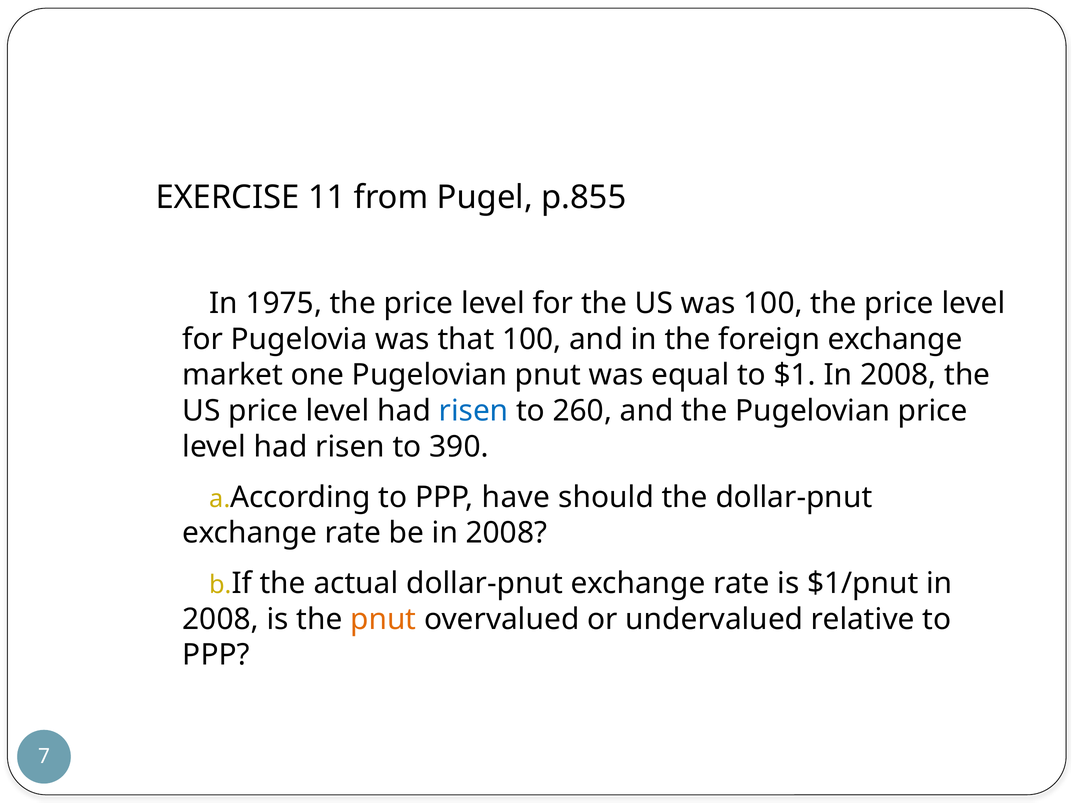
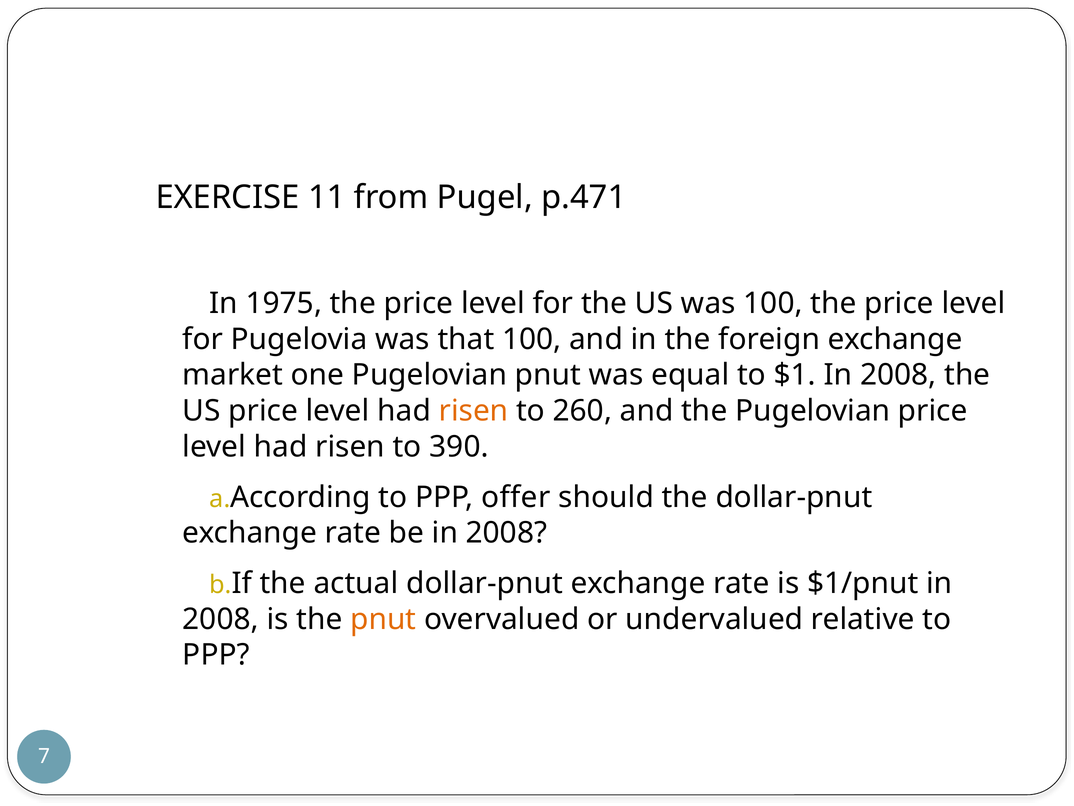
p.855: p.855 -> p.471
risen at (474, 411) colour: blue -> orange
have: have -> offer
